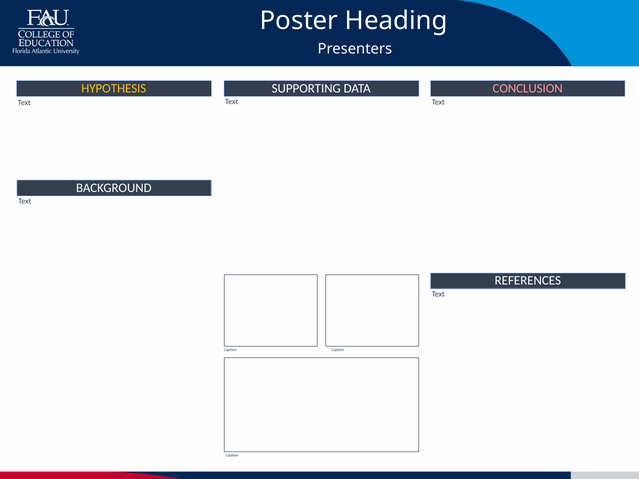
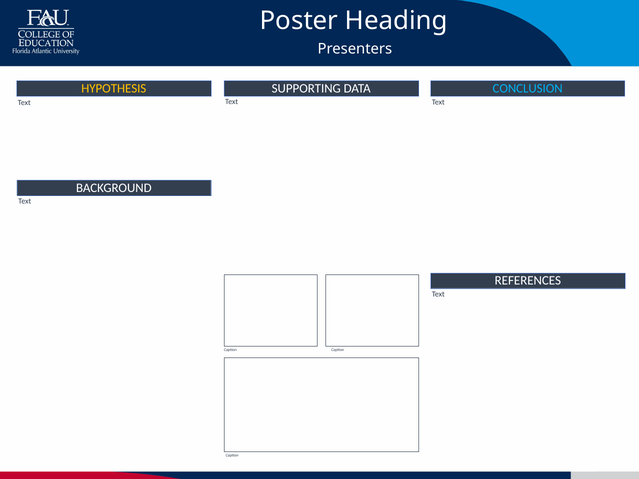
CONCLUSION colour: pink -> light blue
